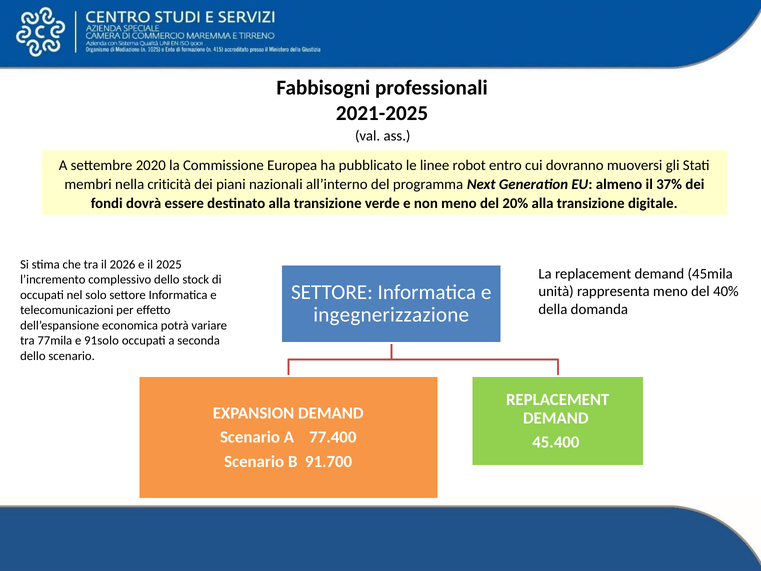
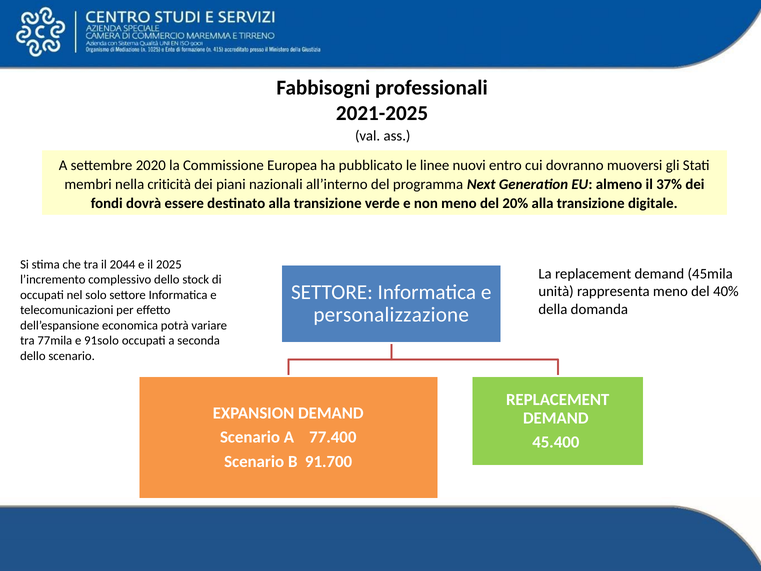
robot: robot -> nuovi
2026: 2026 -> 2044
ingegnerizzazione: ingegnerizzazione -> personalizzazione
